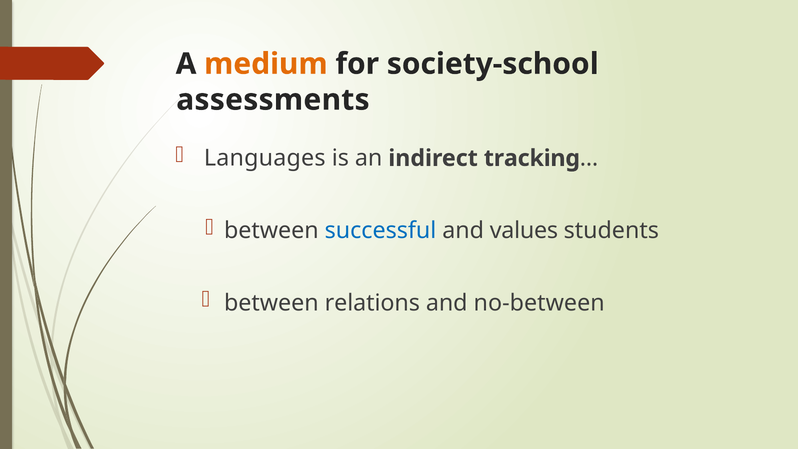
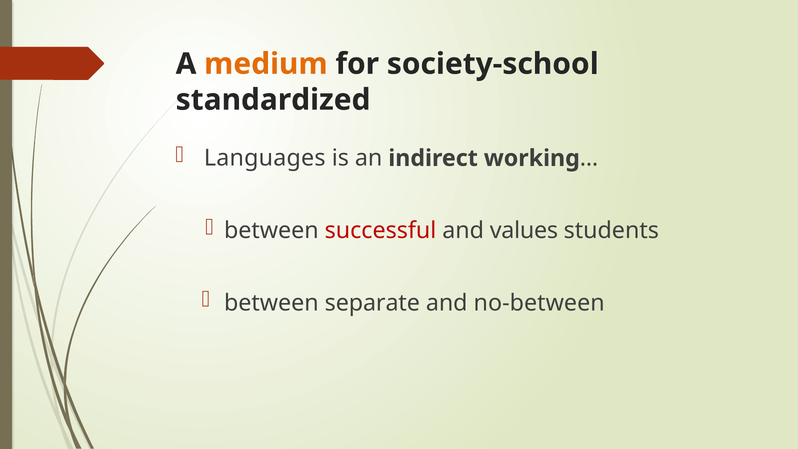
assessments: assessments -> standardized
tracking: tracking -> working
successful colour: blue -> red
relations: relations -> separate
